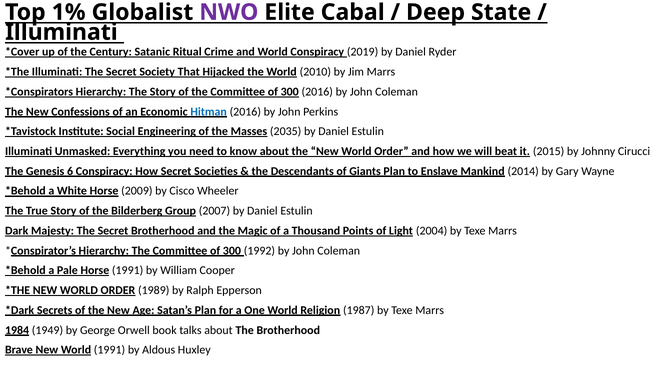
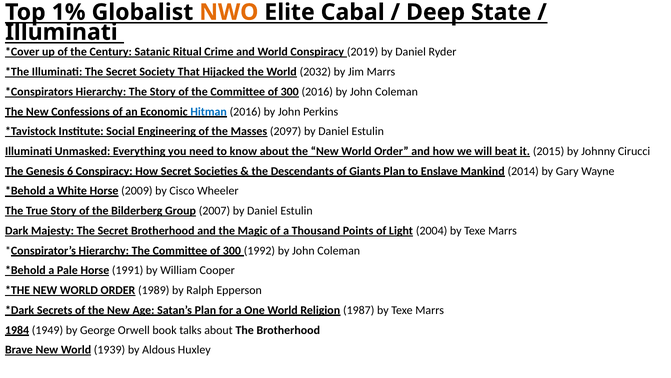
NWO colour: purple -> orange
2010: 2010 -> 2032
2035: 2035 -> 2097
World 1991: 1991 -> 1939
